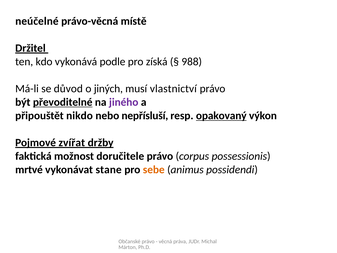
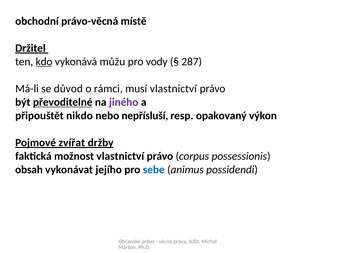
neúčelné: neúčelné -> obchodní
kdo underline: none -> present
podle: podle -> můžu
získá: získá -> vody
988: 988 -> 287
jiných: jiných -> rámci
opakovaný underline: present -> none
možnost doručitele: doručitele -> vlastnictví
mrtvé: mrtvé -> obsah
stane: stane -> jejího
sebe colour: orange -> blue
